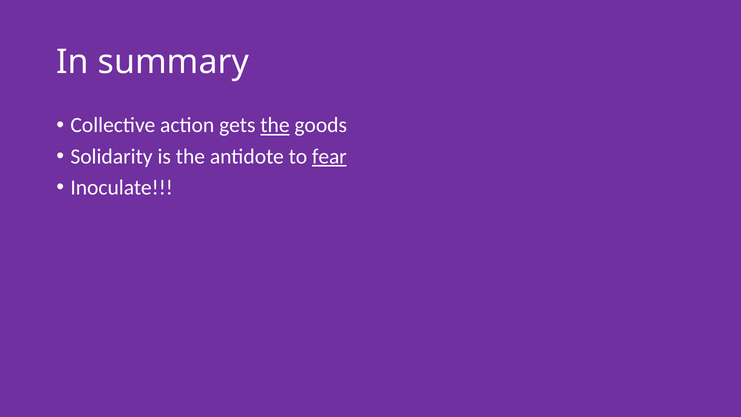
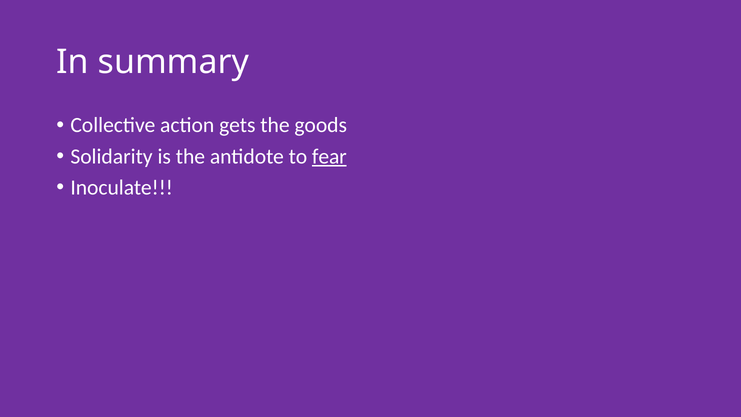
the at (275, 125) underline: present -> none
